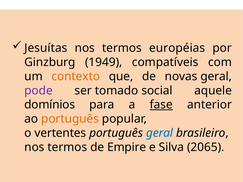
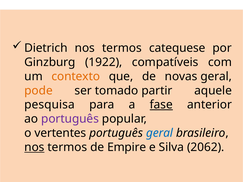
Jesuítas: Jesuítas -> Dietrich
européias: européias -> catequese
1949: 1949 -> 1922
pode colour: purple -> orange
social: social -> partir
domínios: domínios -> pesquisa
português at (70, 119) colour: orange -> purple
nos at (34, 147) underline: none -> present
2065: 2065 -> 2062
